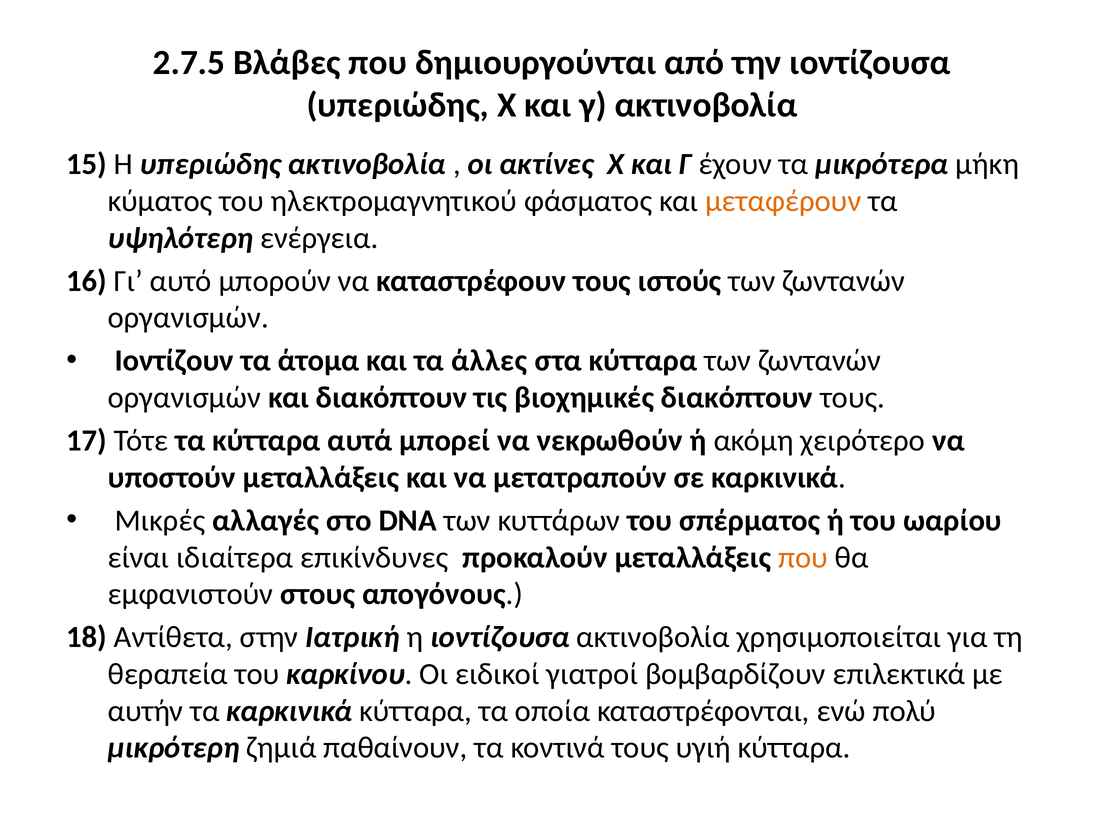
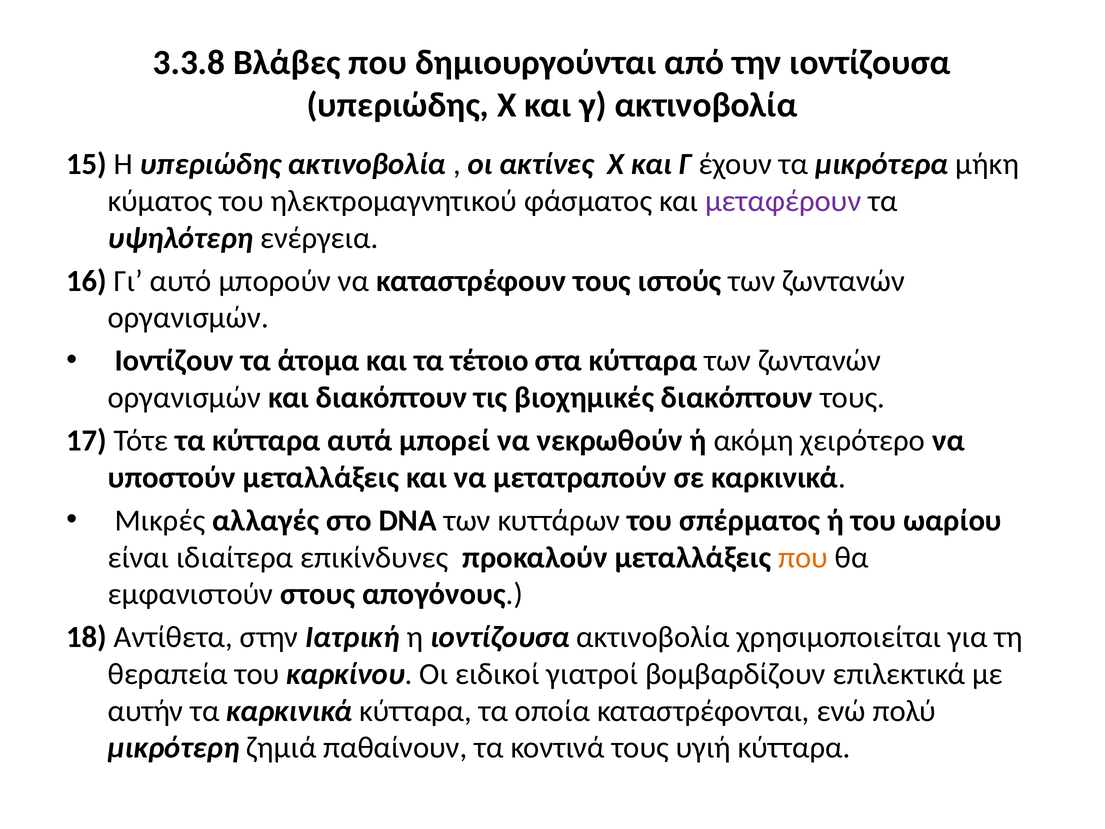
2.7.5: 2.7.5 -> 3.3.8
μεταφέρουν colour: orange -> purple
άλλες: άλλες -> τέτοιο
